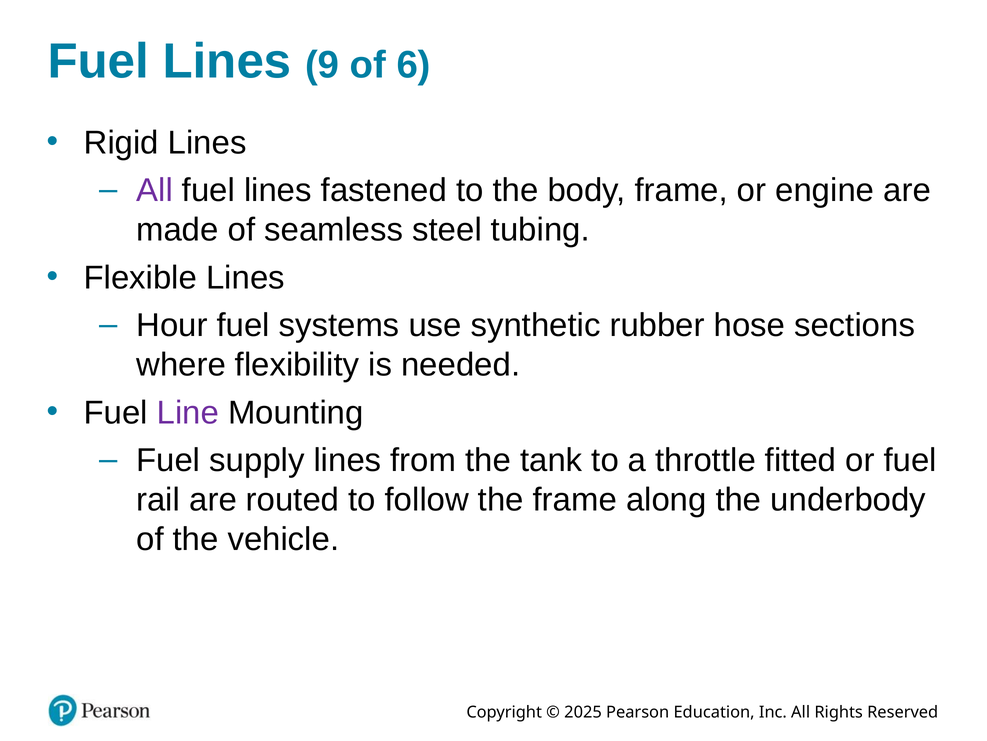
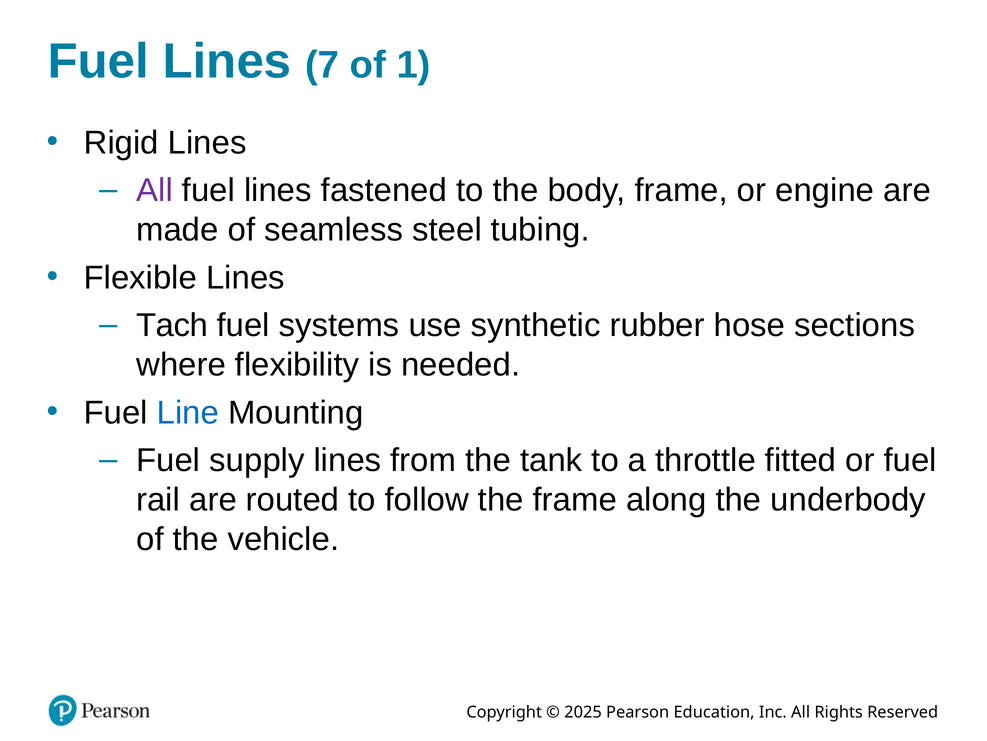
9: 9 -> 7
6: 6 -> 1
Hour: Hour -> Tach
Line colour: purple -> blue
